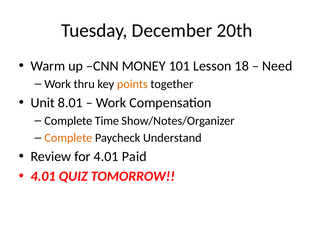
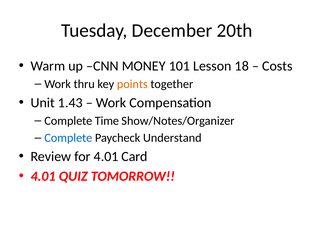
Need: Need -> Costs
8.01: 8.01 -> 1.43
Complete at (68, 138) colour: orange -> blue
Paid: Paid -> Card
